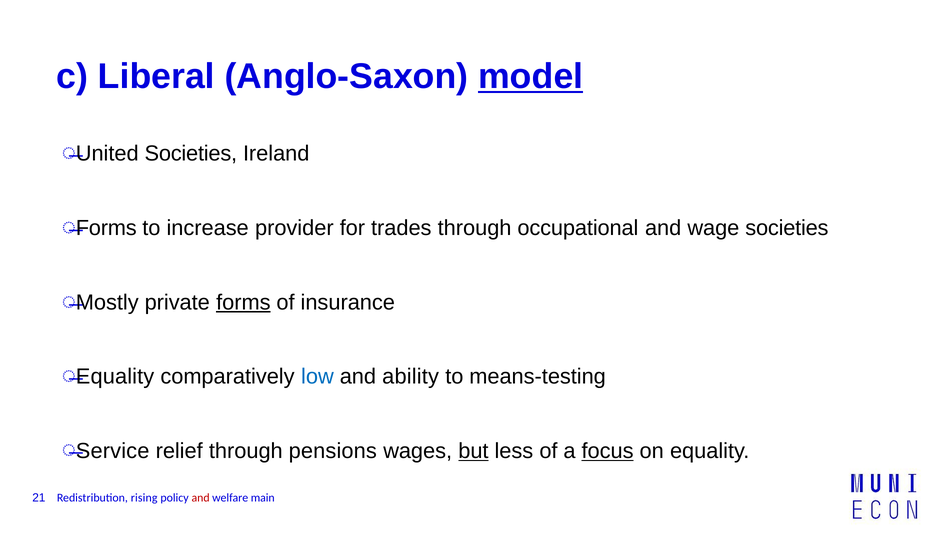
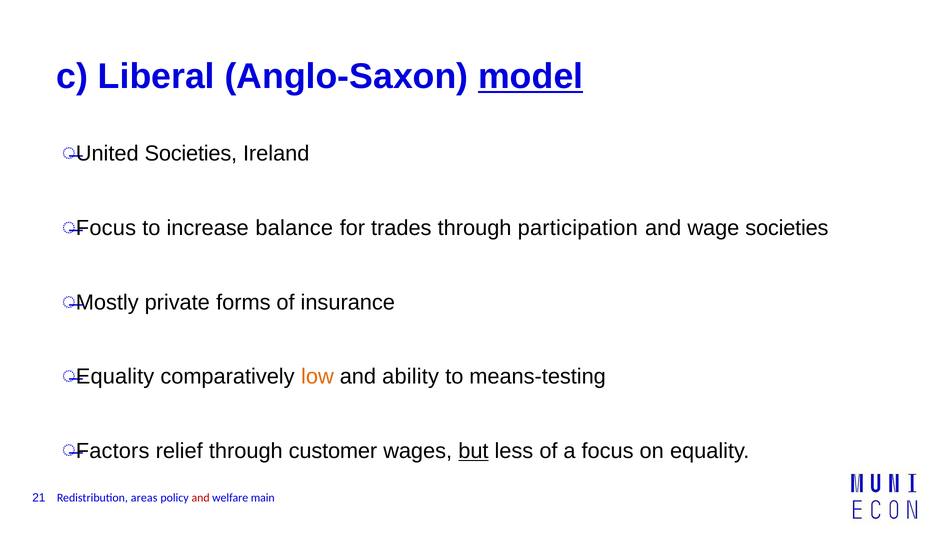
Forms at (106, 228): Forms -> Focus
provider: provider -> balance
occupational: occupational -> participation
forms at (243, 302) underline: present -> none
low colour: blue -> orange
Service: Service -> Factors
pensions: pensions -> customer
focus at (608, 451) underline: present -> none
rising: rising -> areas
